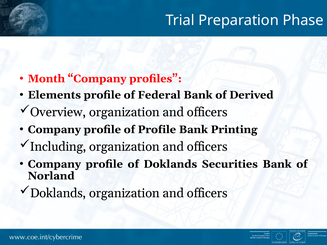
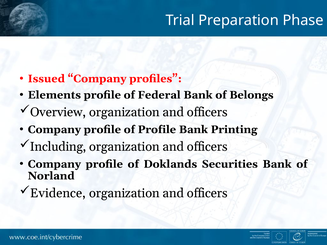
Month: Month -> Issued
Derived: Derived -> Belongs
Doklands at (58, 193): Doklands -> Evidence
